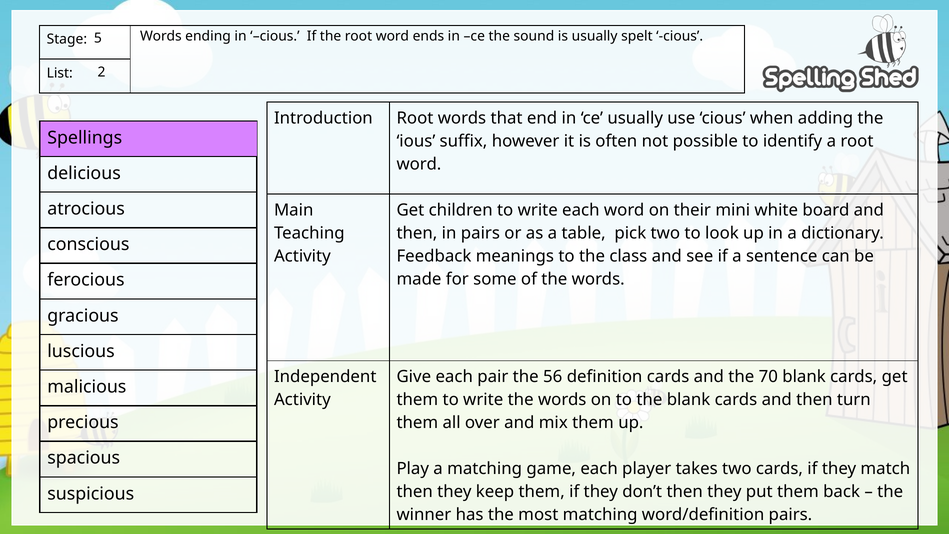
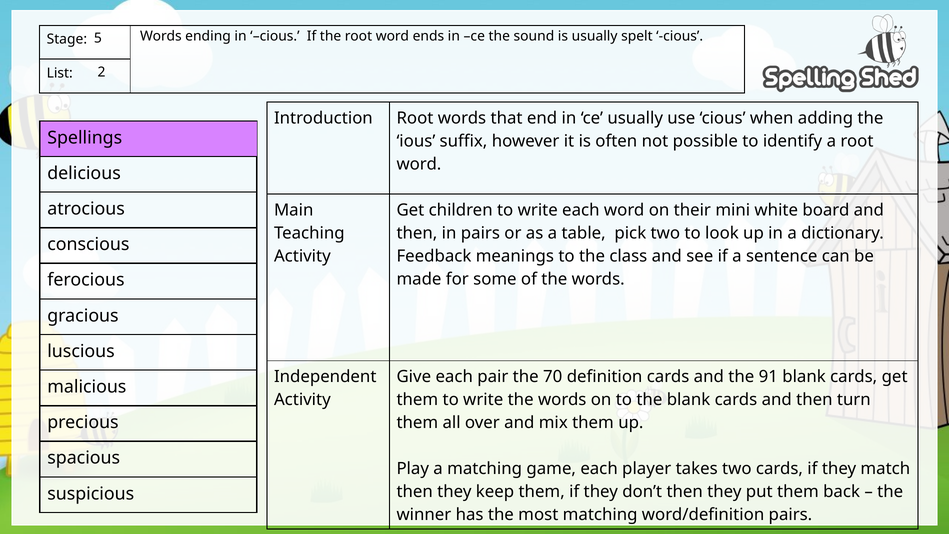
56: 56 -> 70
70: 70 -> 91
